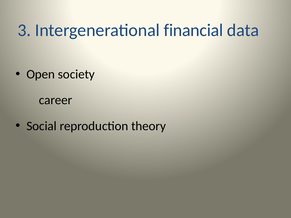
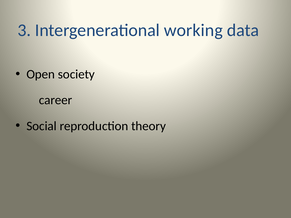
financial: financial -> working
